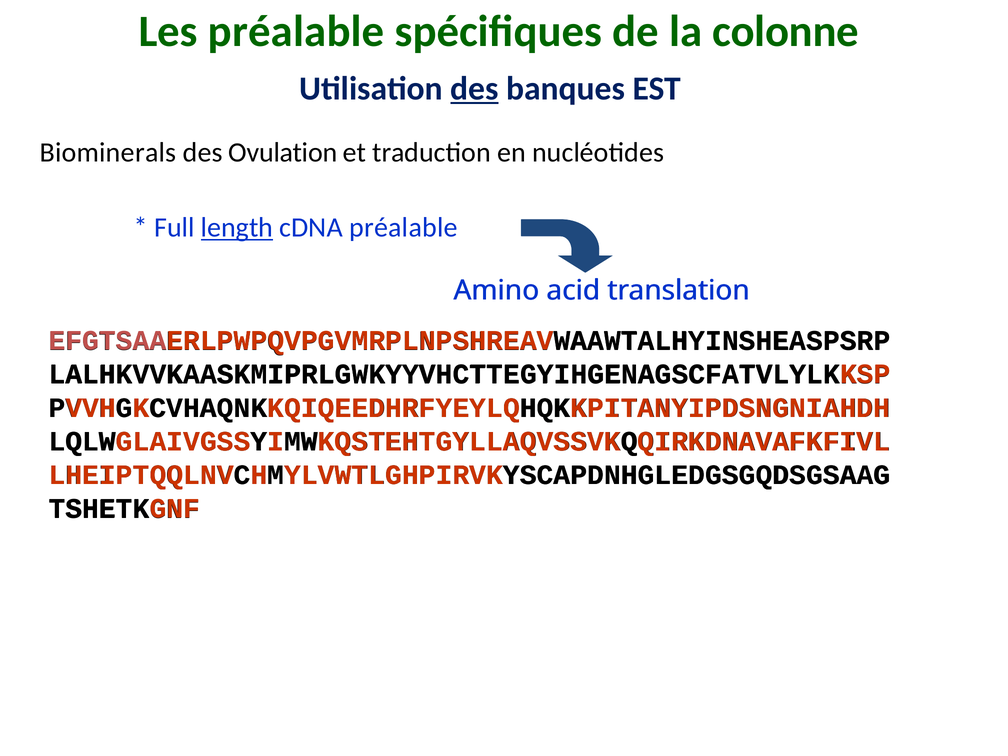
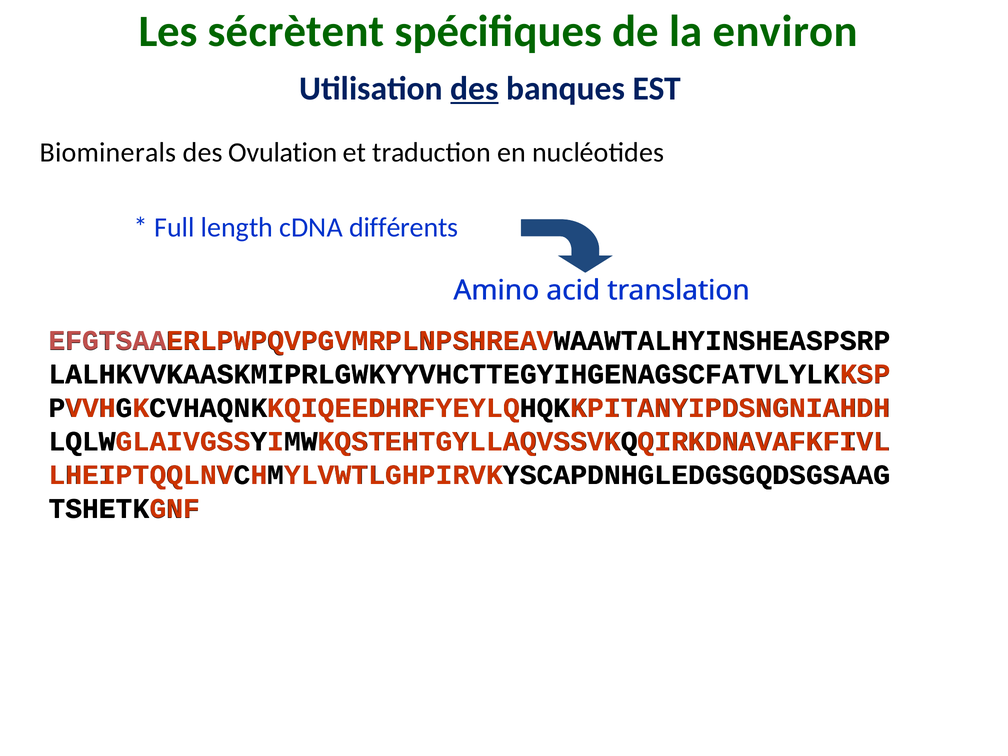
Les préalable: préalable -> sécrètent
colonne: colonne -> environ
length underline: present -> none
cDNA préalable: préalable -> différents
